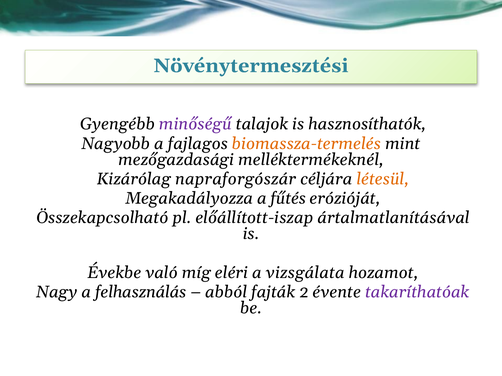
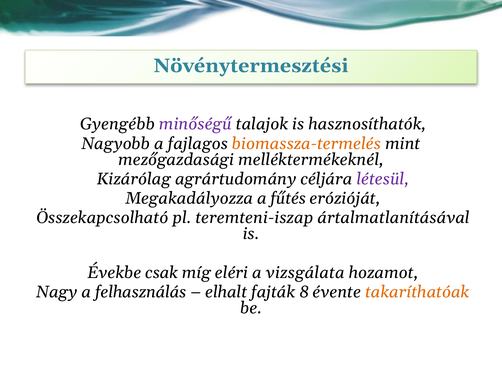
napraforgószár: napraforgószár -> agrártudomány
létesül colour: orange -> purple
előállított-iszap: előállított-iszap -> teremteni-iszap
való: való -> csak
abból: abból -> elhalt
2: 2 -> 8
takaríthatóak colour: purple -> orange
